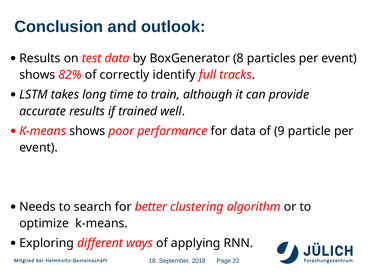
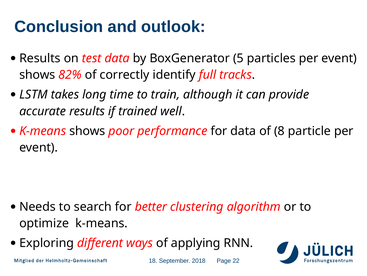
8: 8 -> 5
9: 9 -> 8
